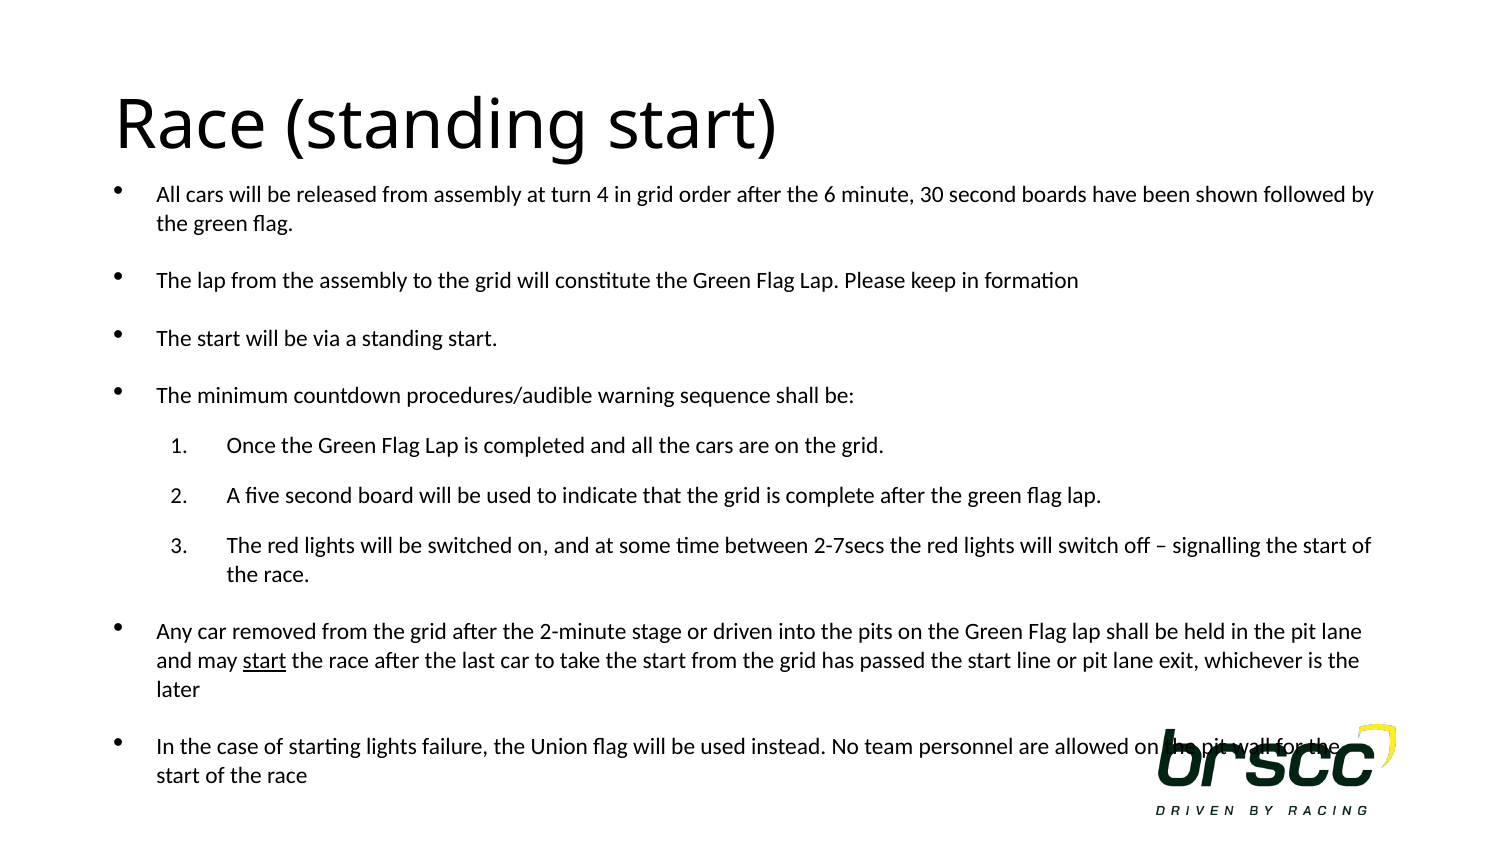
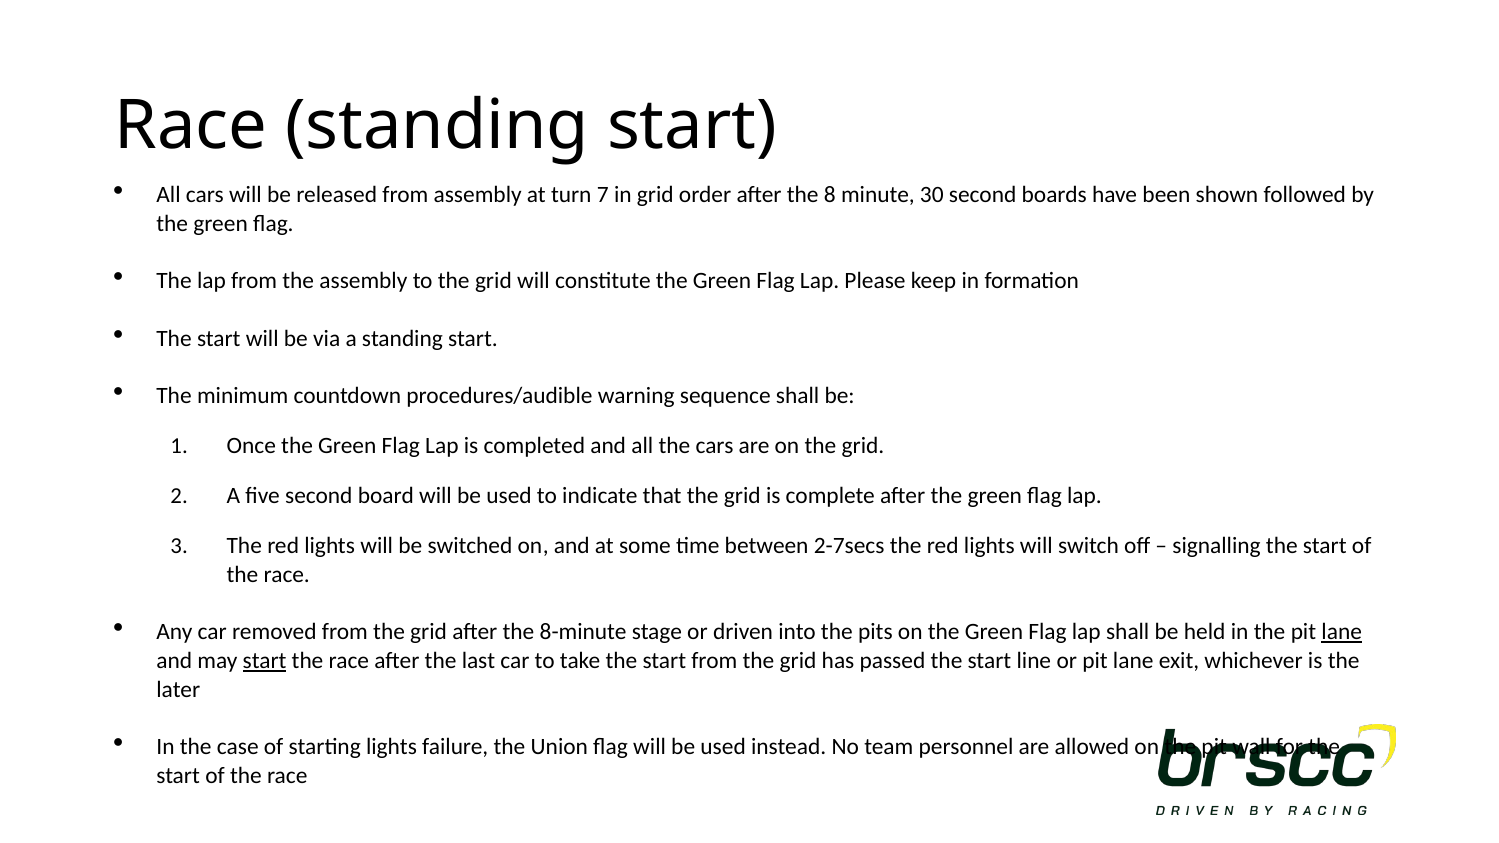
4: 4 -> 7
6: 6 -> 8
2-minute: 2-minute -> 8-minute
lane at (1342, 632) underline: none -> present
